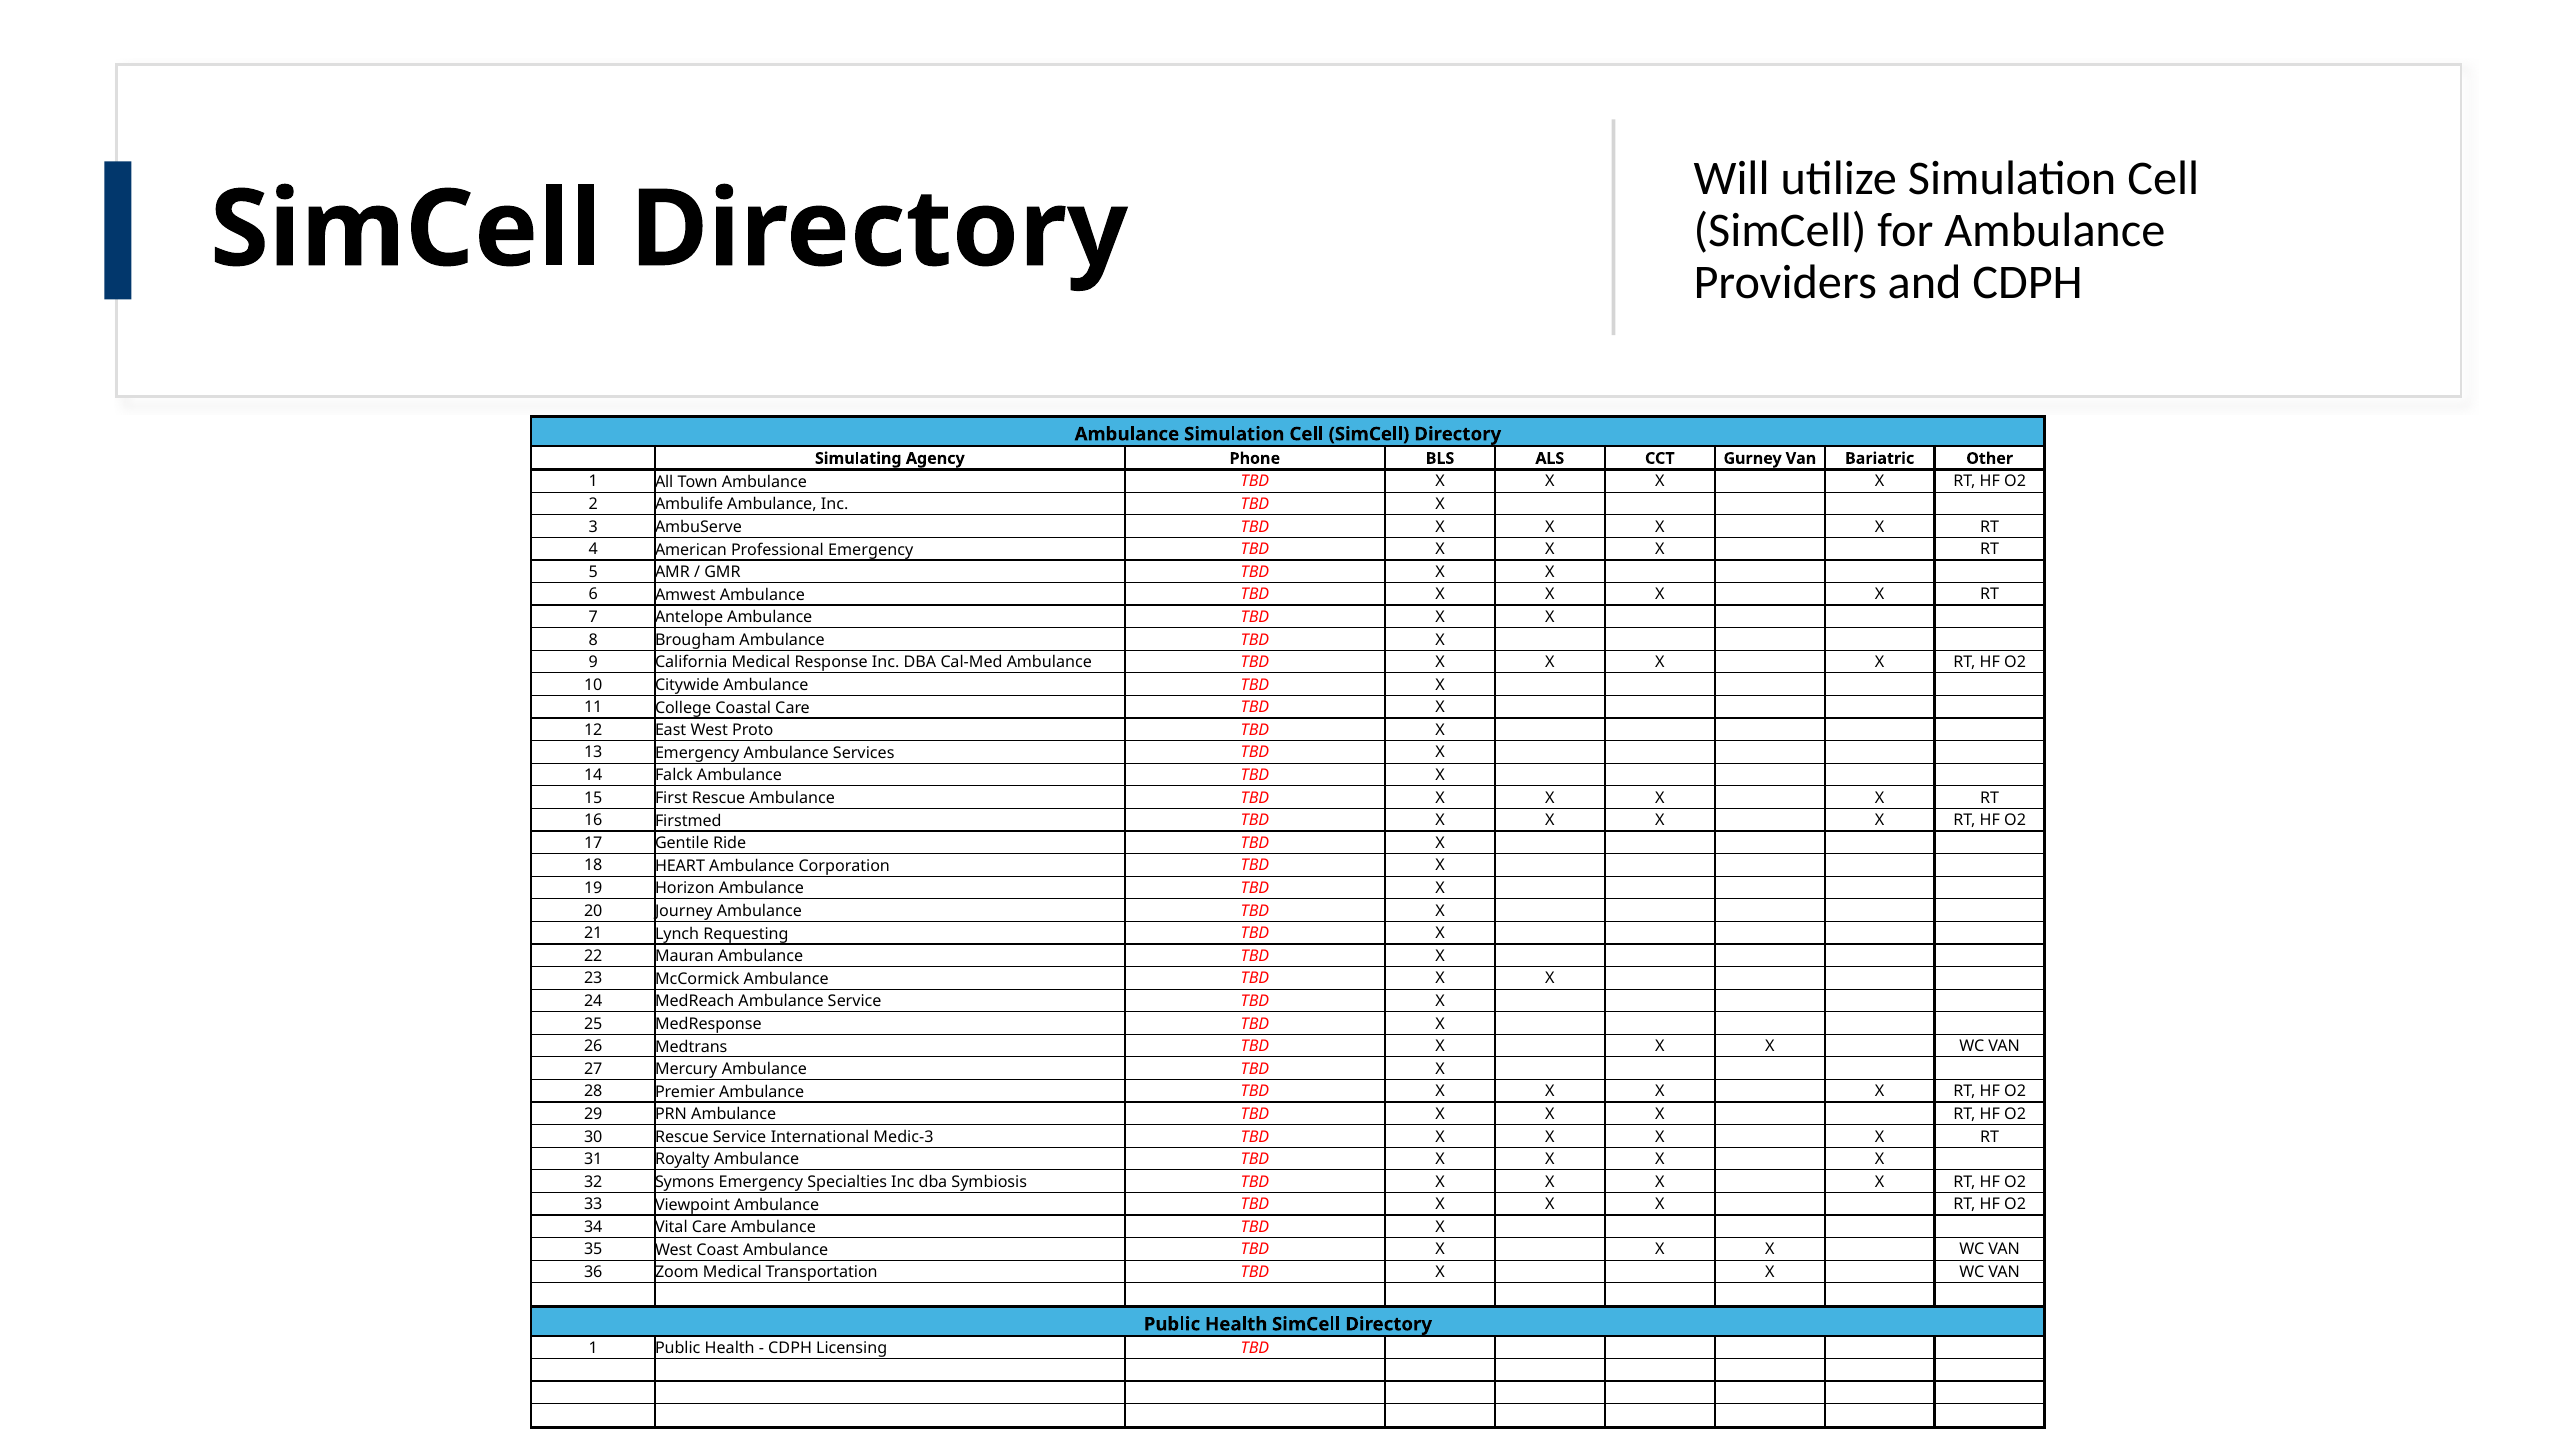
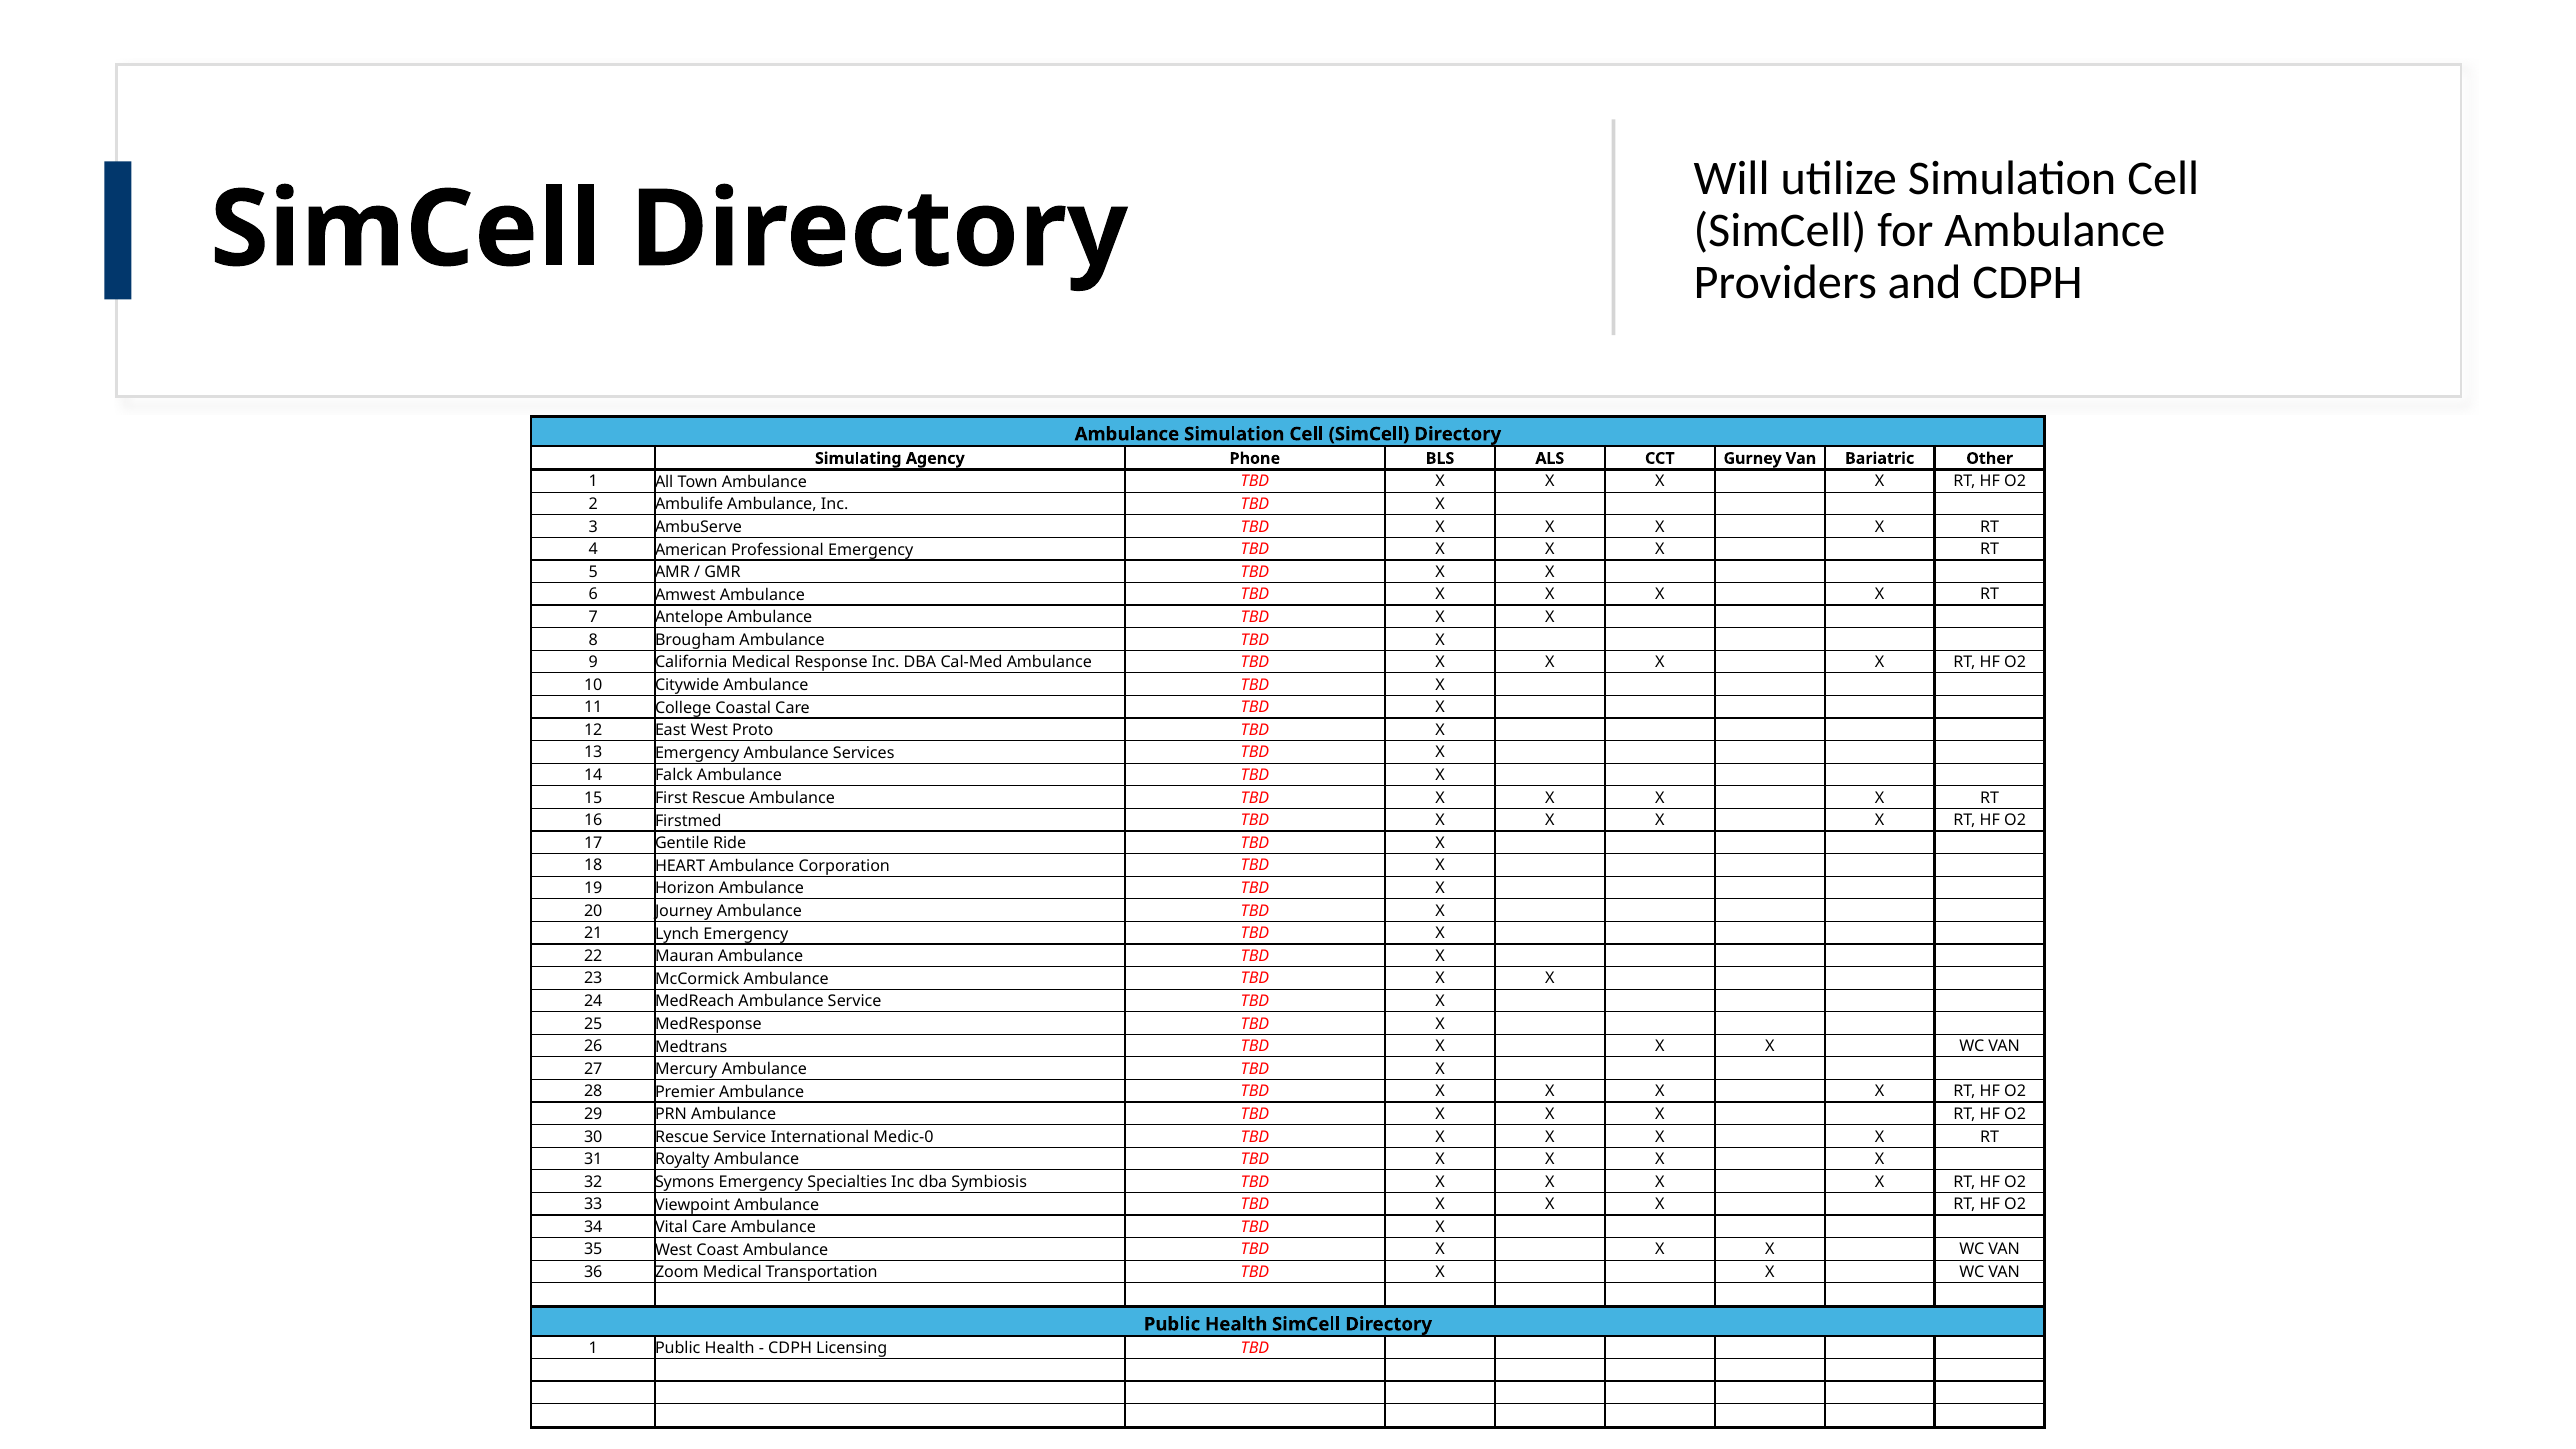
Lynch Requesting: Requesting -> Emergency
Medic-3: Medic-3 -> Medic-0
